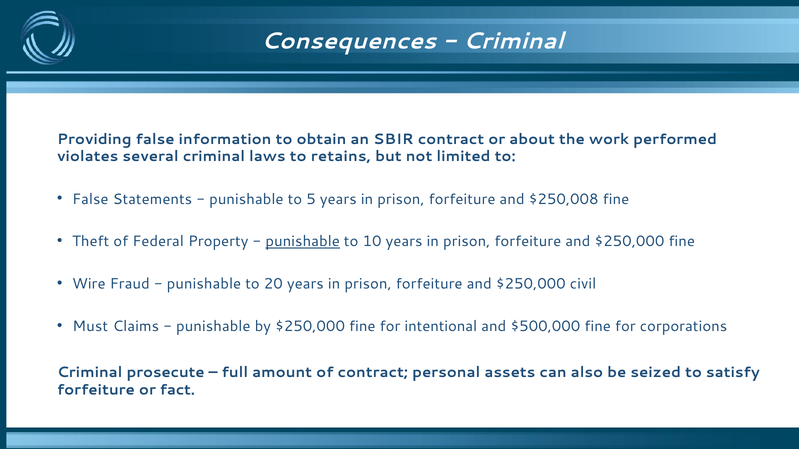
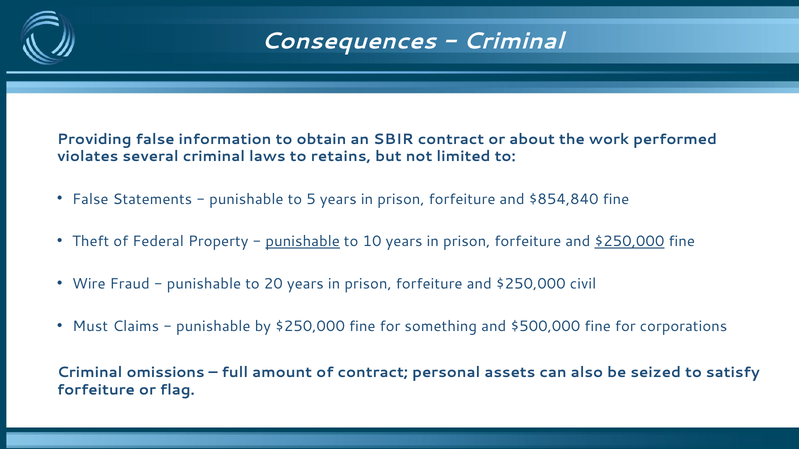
$250,008: $250,008 -> $854,840
$250,000 at (629, 242) underline: none -> present
intentional: intentional -> something
prosecute: prosecute -> omissions
fact: fact -> flag
